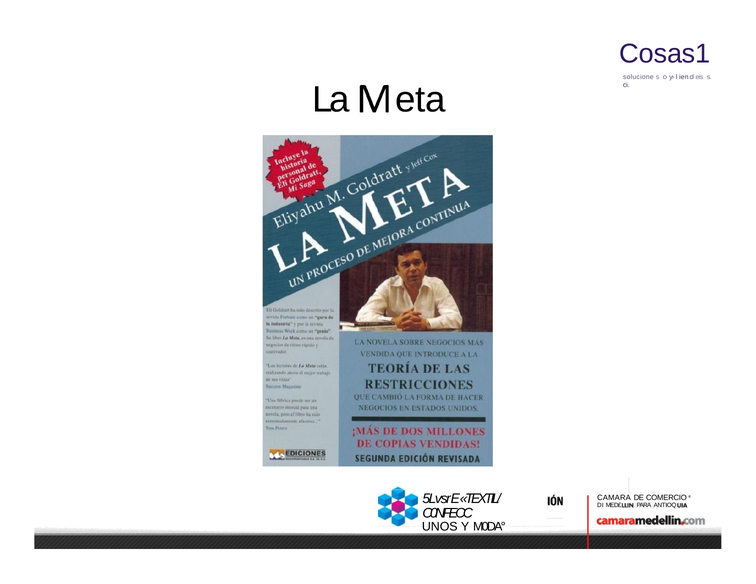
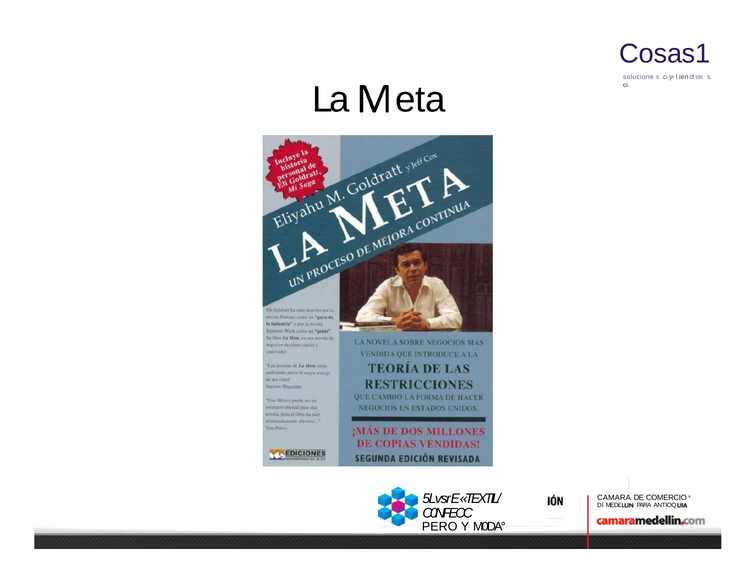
UNOS: UNOS -> PERO
